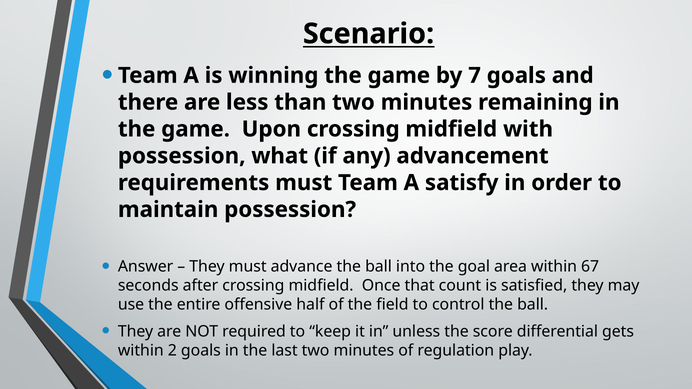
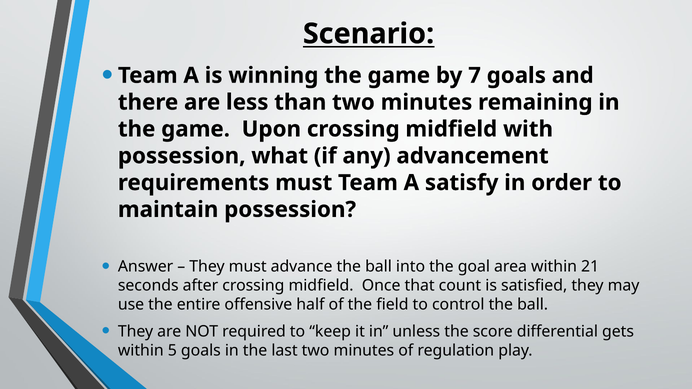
67: 67 -> 21
2: 2 -> 5
